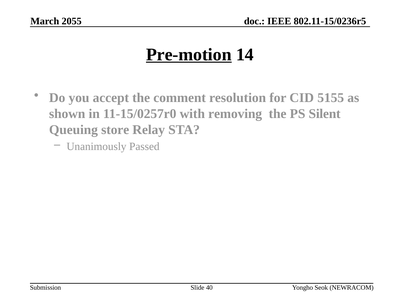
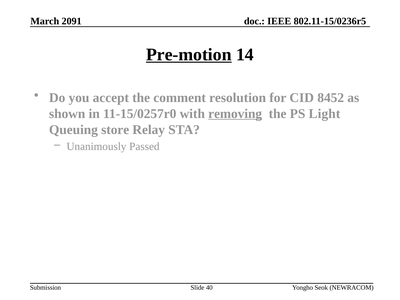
2055: 2055 -> 2091
5155: 5155 -> 8452
removing underline: none -> present
Silent: Silent -> Light
